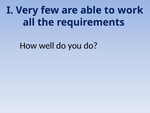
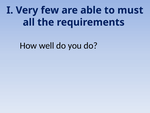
work: work -> must
